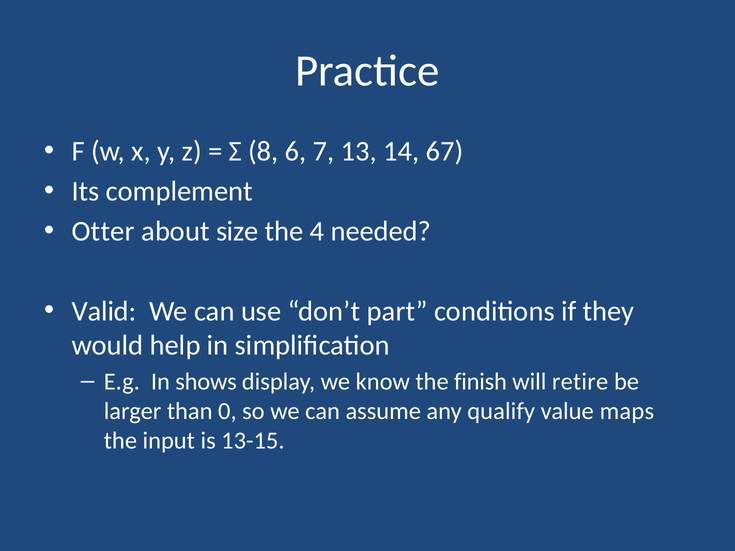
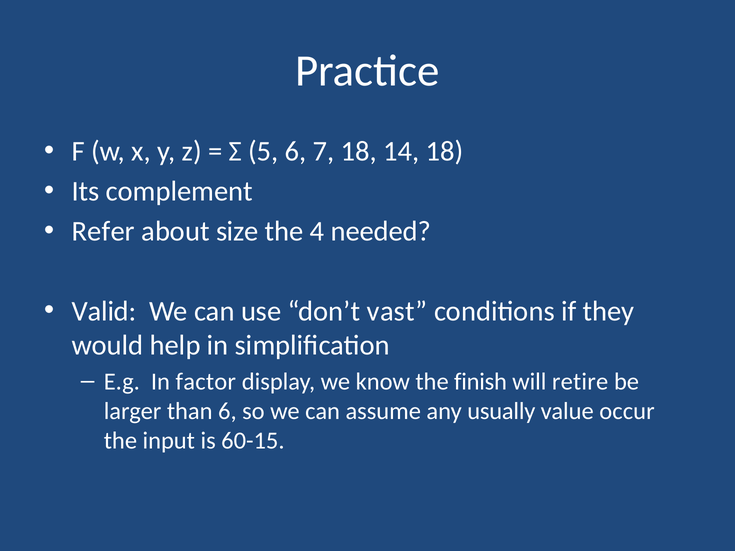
8: 8 -> 5
7 13: 13 -> 18
14 67: 67 -> 18
Otter: Otter -> Refer
part: part -> vast
shows: shows -> factor
than 0: 0 -> 6
qualify: qualify -> usually
maps: maps -> occur
13-15: 13-15 -> 60-15
